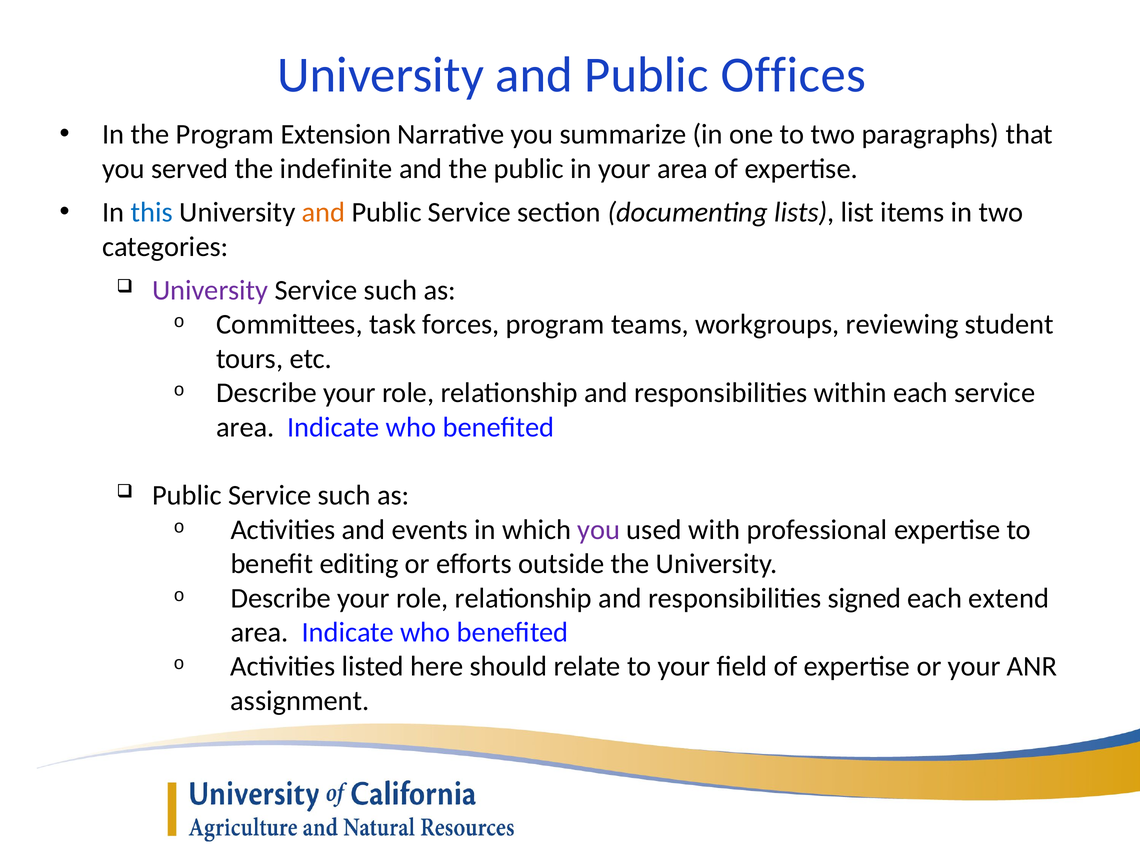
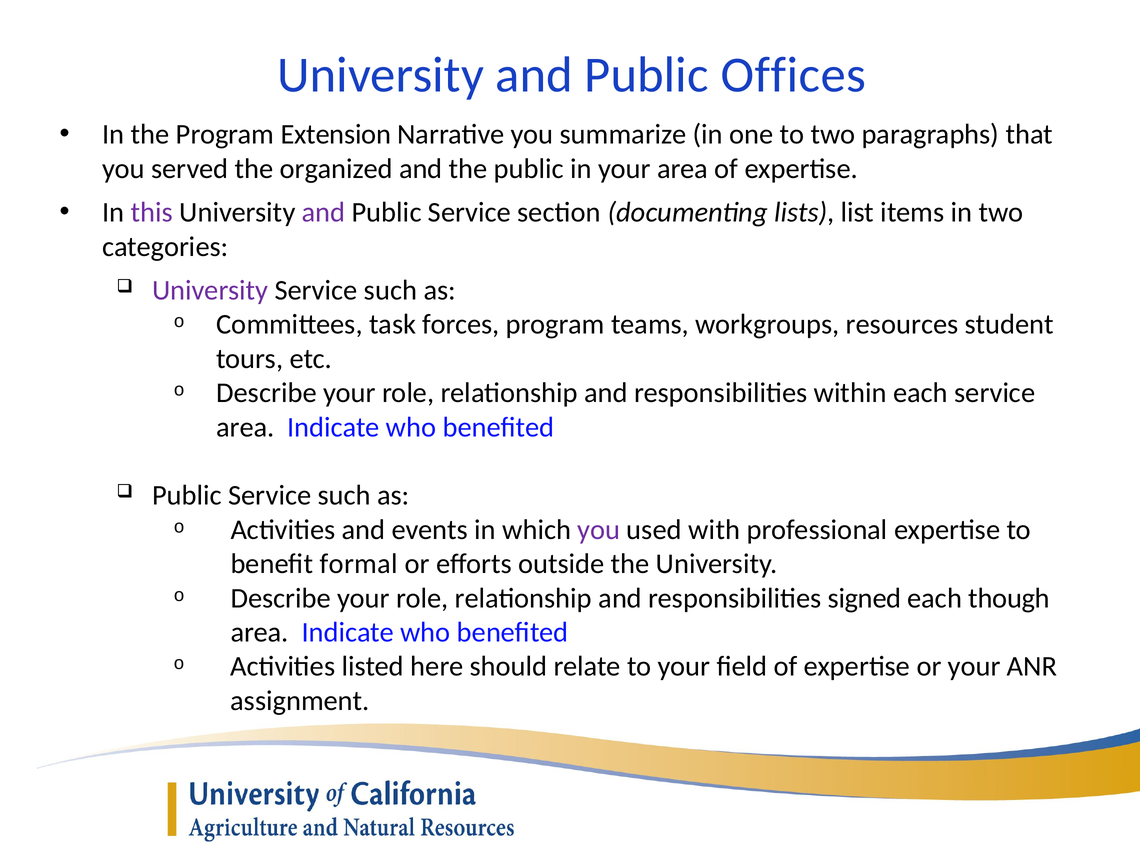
indefinite: indefinite -> organized
this colour: blue -> purple
and at (324, 212) colour: orange -> purple
reviewing: reviewing -> resources
editing: editing -> formal
extend: extend -> though
